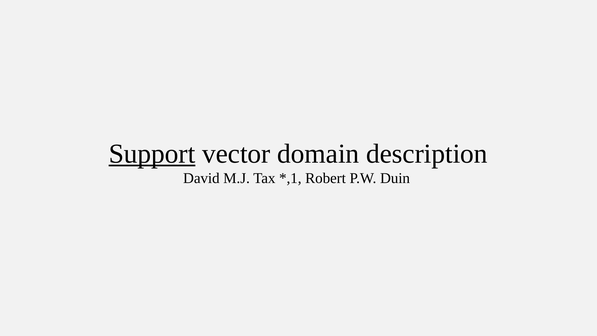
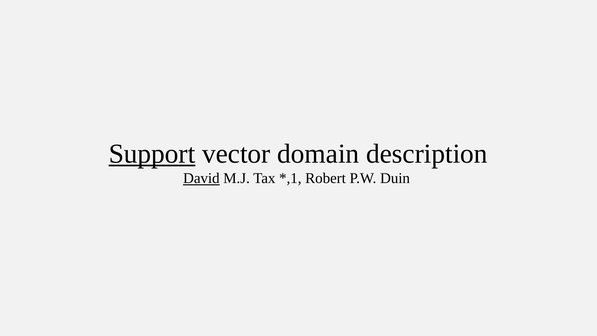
David underline: none -> present
